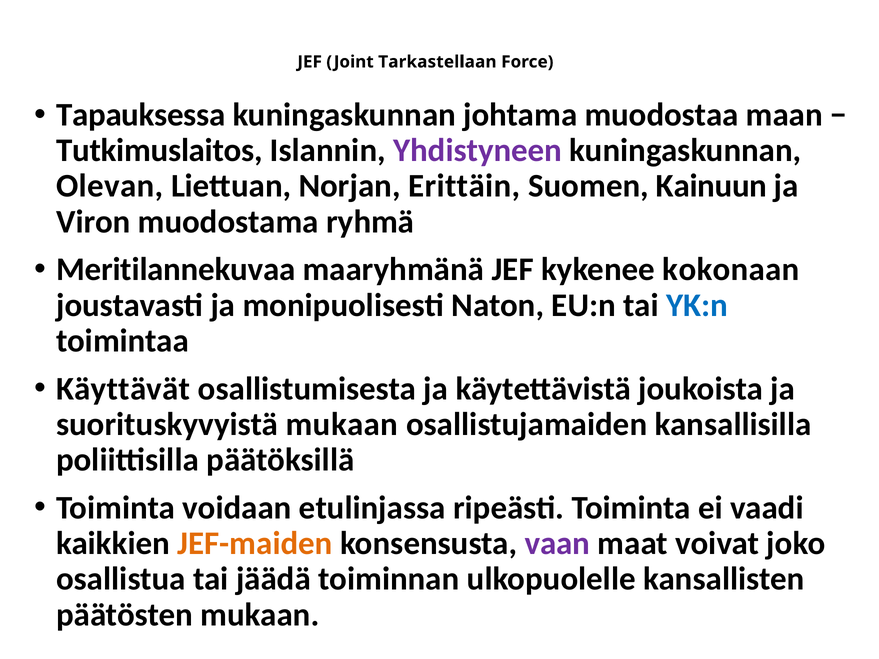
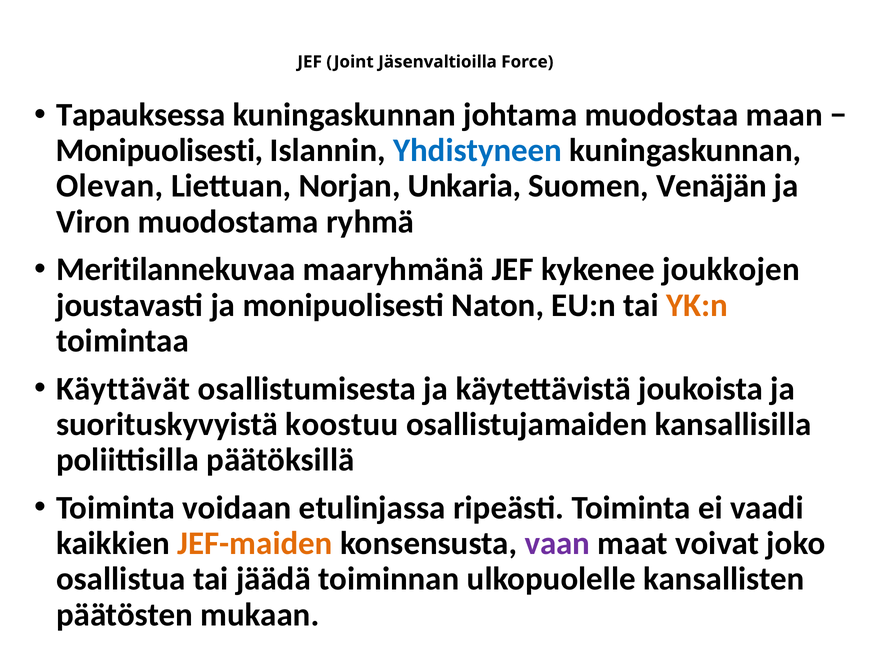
Tarkastellaan: Tarkastellaan -> Jäsenvaltioilla
Tutkimuslaitos at (159, 151): Tutkimuslaitos -> Monipuolisesti
Yhdistyneen colour: purple -> blue
Erittäin: Erittäin -> Unkaria
Kainuun: Kainuun -> Venäjän
kokonaan: kokonaan -> joukkojen
YK:n colour: blue -> orange
suorituskyvyistä mukaan: mukaan -> koostuu
